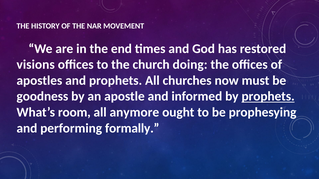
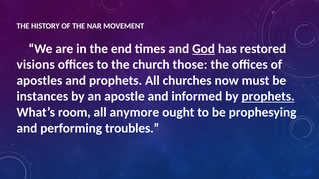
God underline: none -> present
doing: doing -> those
goodness: goodness -> instances
formally: formally -> troubles
